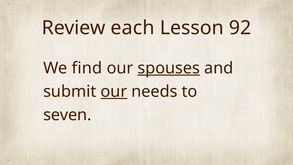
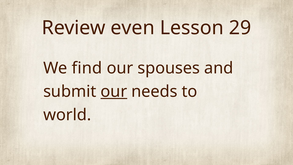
each: each -> even
92: 92 -> 29
spouses underline: present -> none
seven: seven -> world
